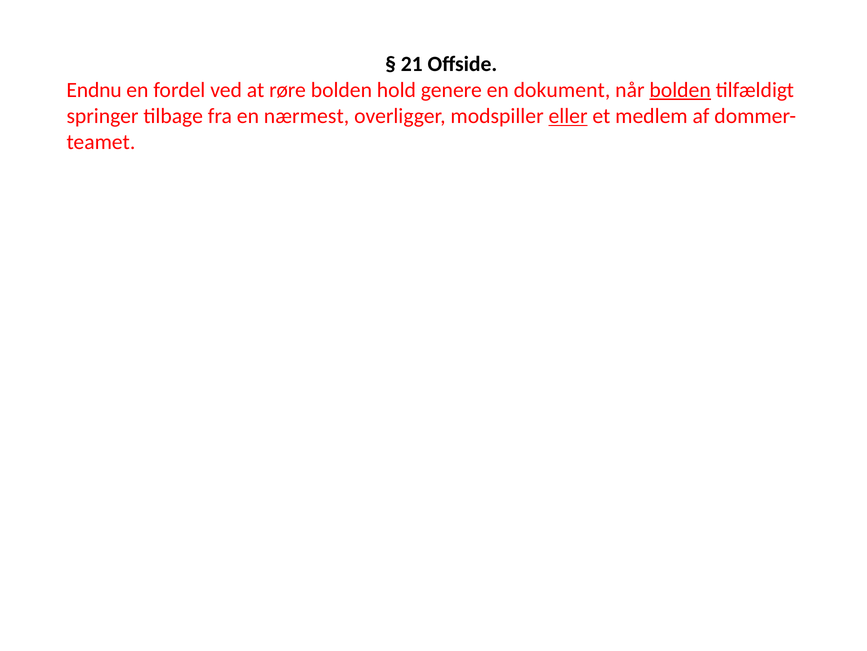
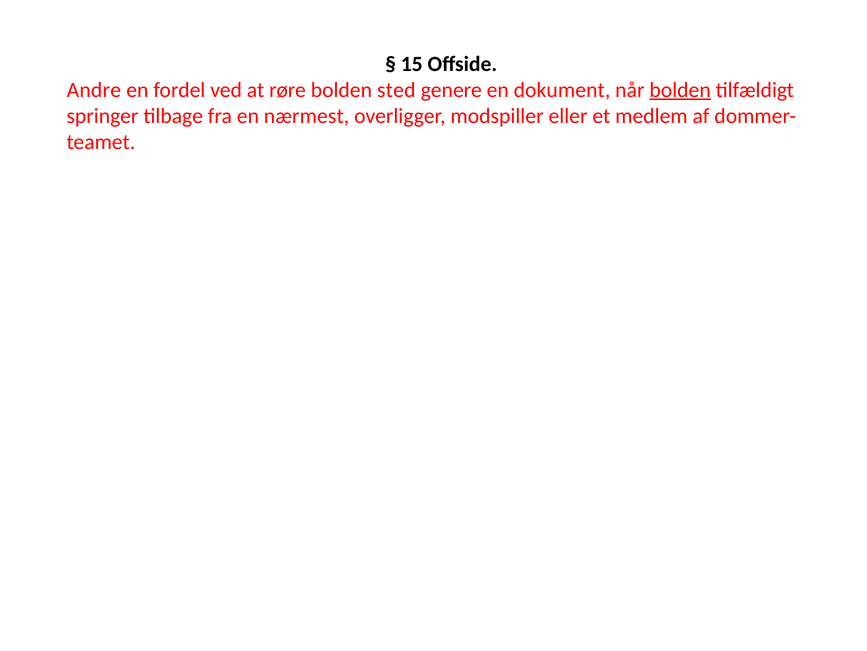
21: 21 -> 15
Endnu: Endnu -> Andre
hold: hold -> sted
eller underline: present -> none
